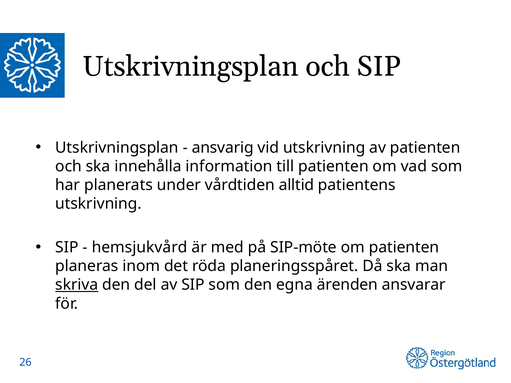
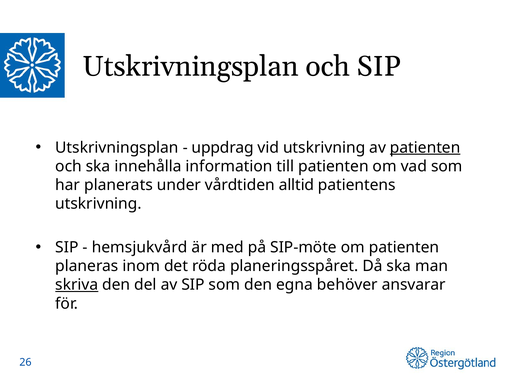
ansvarig: ansvarig -> uppdrag
patienten at (425, 148) underline: none -> present
ärenden: ärenden -> behöver
